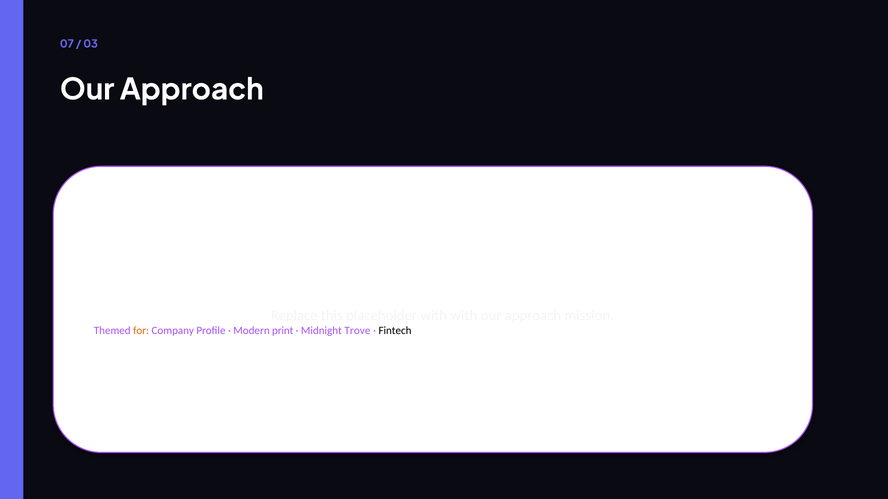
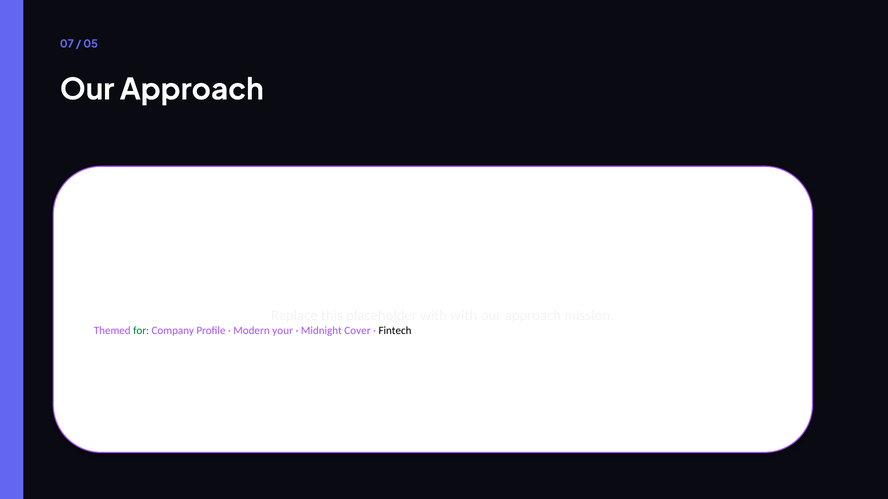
03: 03 -> 05
for colour: orange -> green
print: print -> your
Trove: Trove -> Cover
